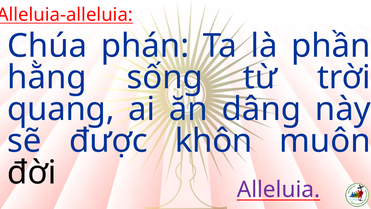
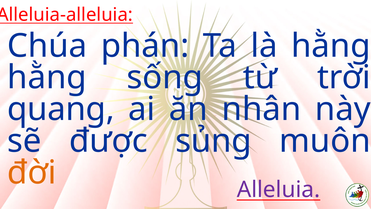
là phần: phần -> hằng
dâng: dâng -> nhân
khôn: khôn -> sủng
đời colour: black -> orange
